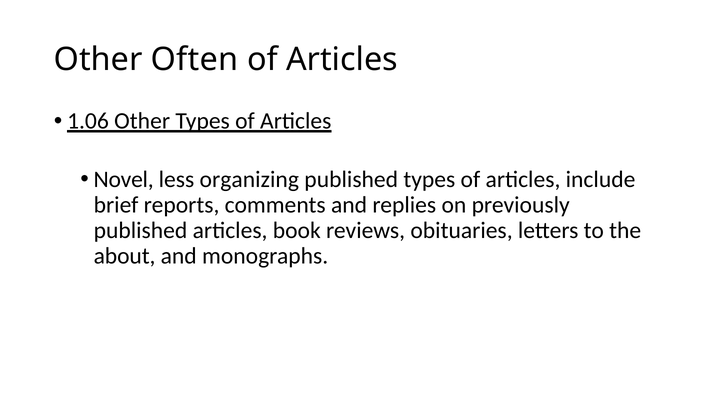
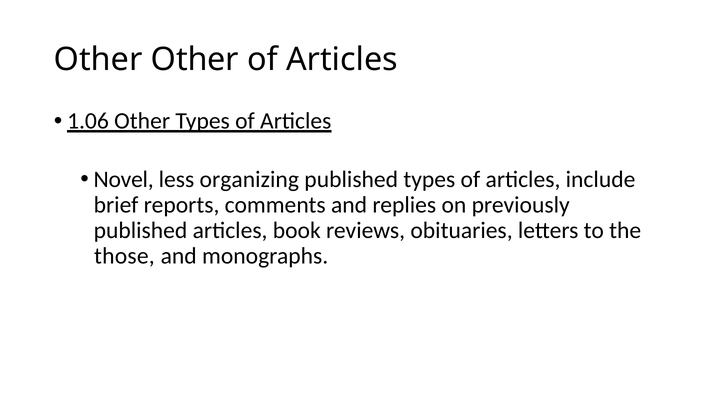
Other Often: Often -> Other
about: about -> those
